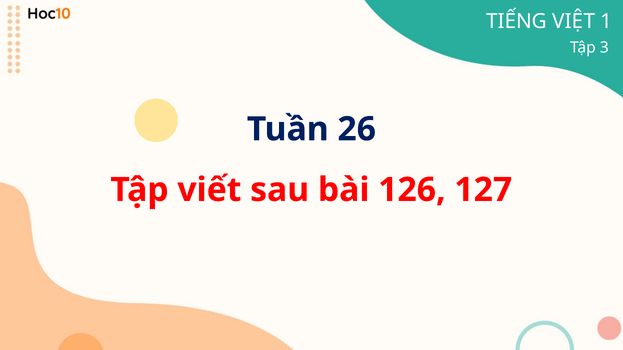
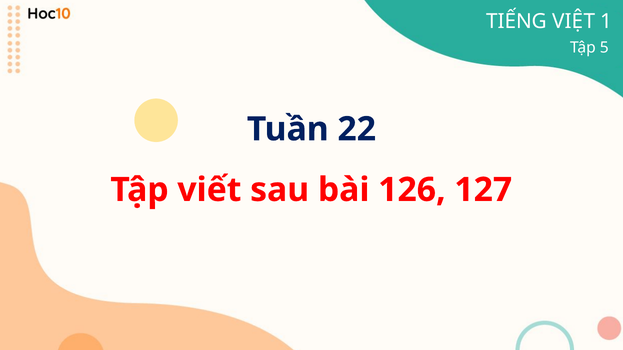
3: 3 -> 5
26: 26 -> 22
